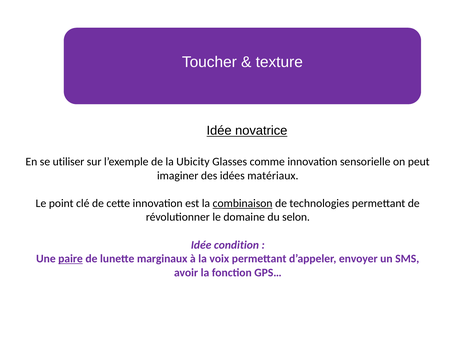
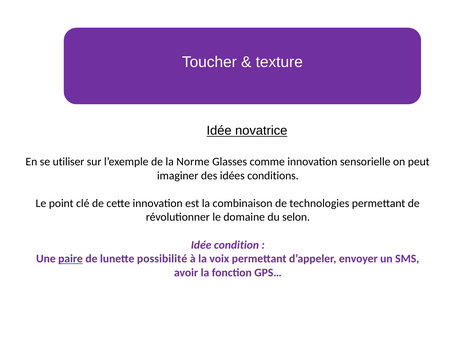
Ubicity: Ubicity -> Norme
matériaux: matériaux -> conditions
combinaison underline: present -> none
marginaux: marginaux -> possibilité
